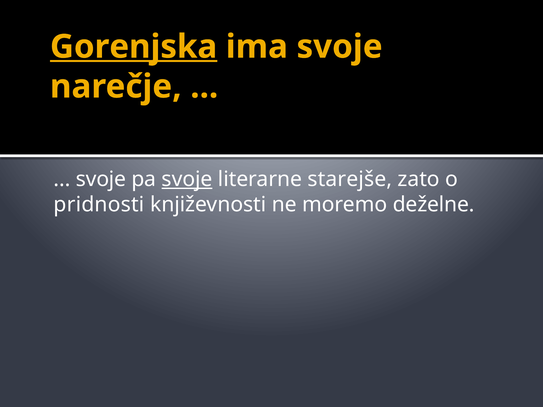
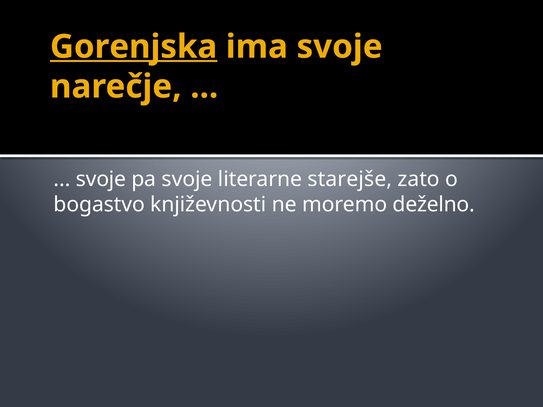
svoje at (187, 179) underline: present -> none
pridnosti: pridnosti -> bogastvo
deželne: deželne -> deželno
